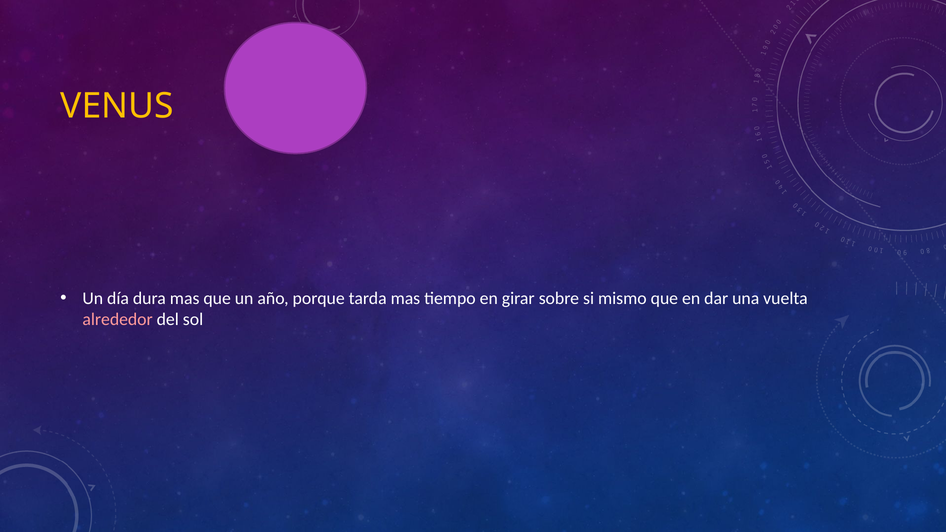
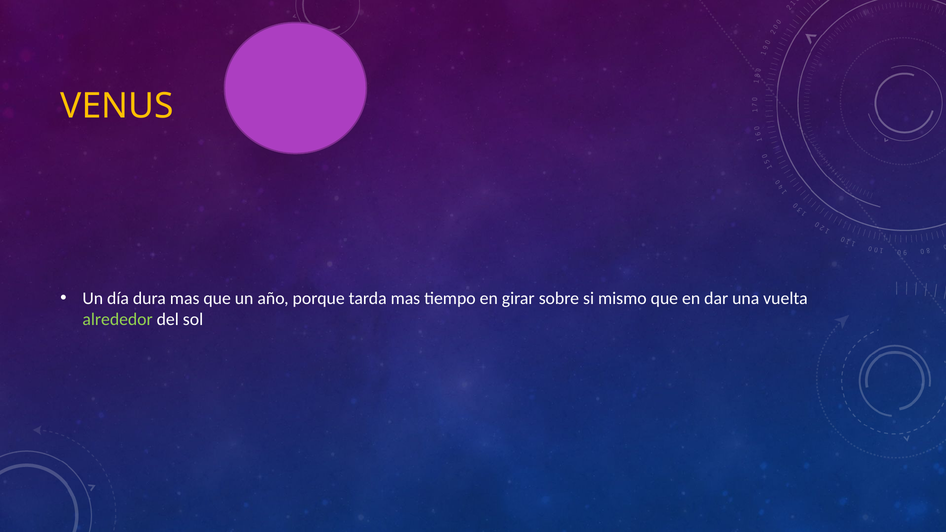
alrededor colour: pink -> light green
